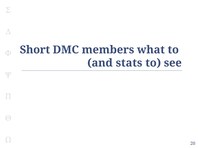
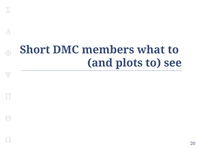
stats: stats -> plots
